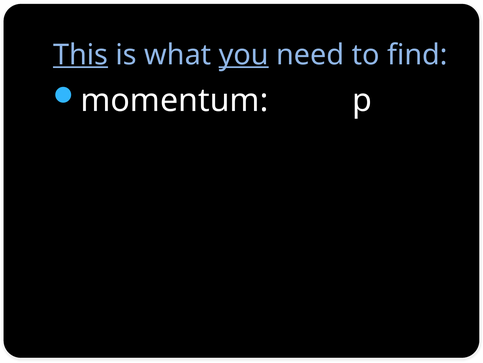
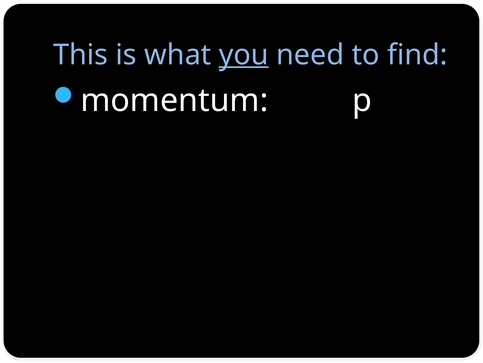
This underline: present -> none
